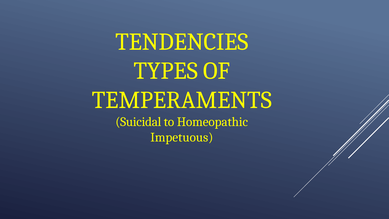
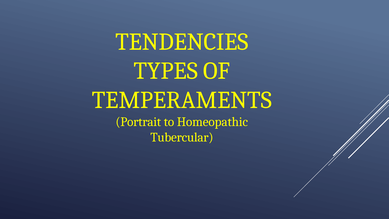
Suicidal: Suicidal -> Portrait
Impetuous: Impetuous -> Tubercular
